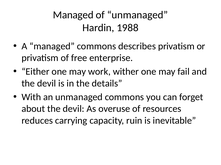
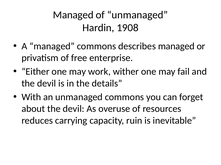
1988: 1988 -> 1908
describes privatism: privatism -> managed
